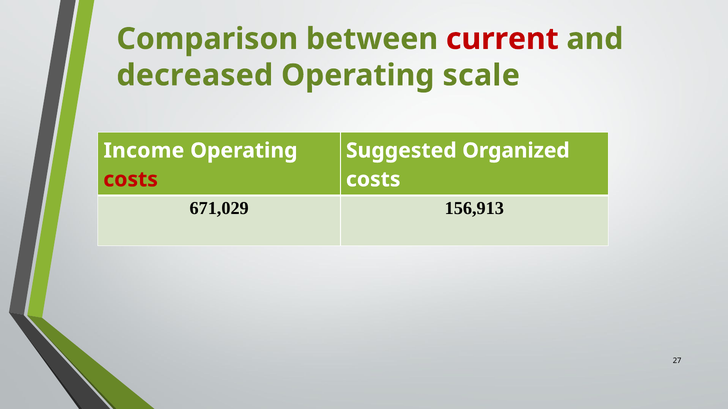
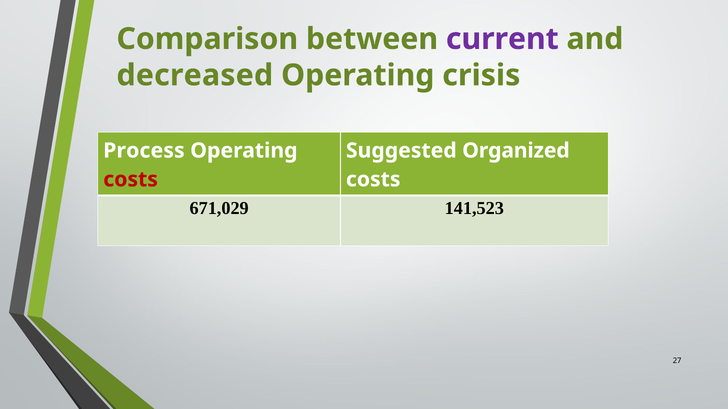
current colour: red -> purple
scale: scale -> crisis
Income: Income -> Process
156,913: 156,913 -> 141,523
